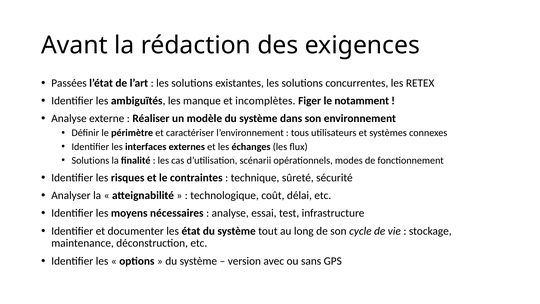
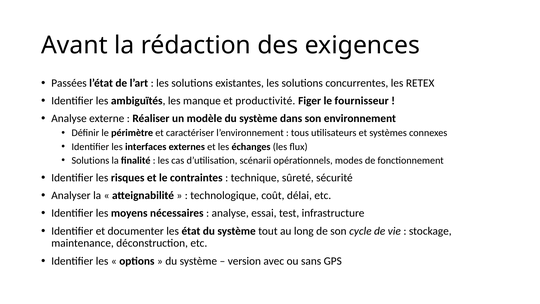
incomplètes: incomplètes -> productivité
notamment: notamment -> fournisseur
